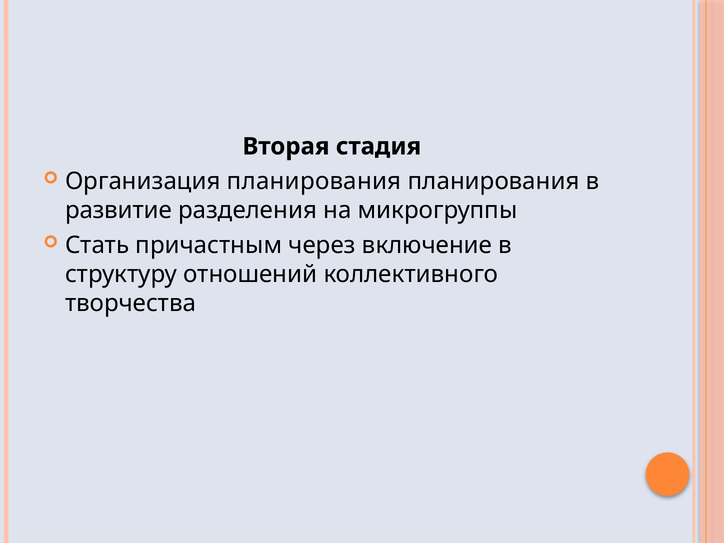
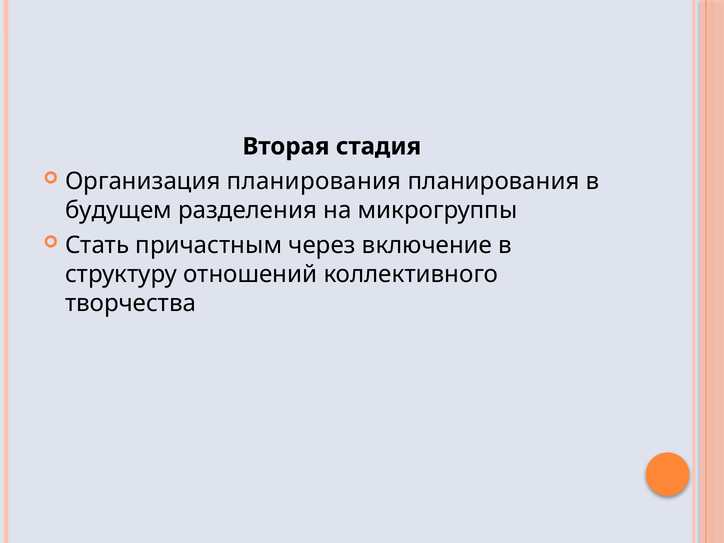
развитие: развитие -> будущем
